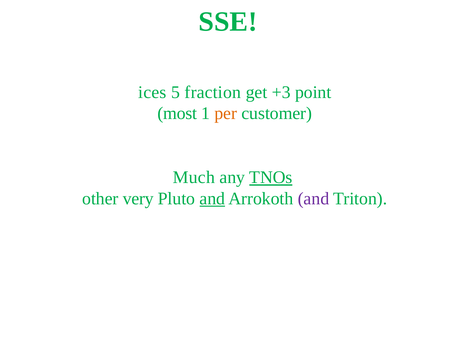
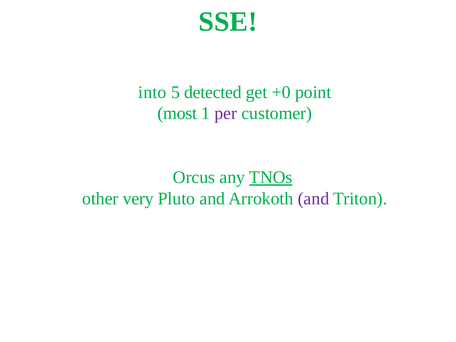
ices: ices -> into
fraction: fraction -> detected
+3: +3 -> +0
per colour: orange -> purple
Much: Much -> Orcus
and at (212, 199) underline: present -> none
